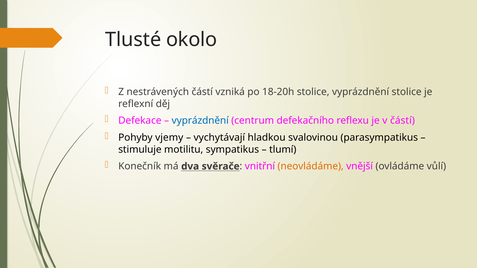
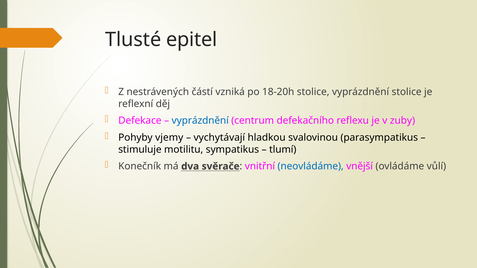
okolo: okolo -> epitel
v částí: částí -> zuby
neovládáme colour: orange -> blue
